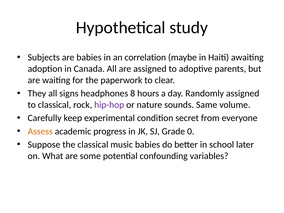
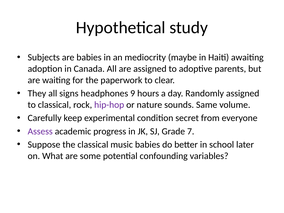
correlation: correlation -> mediocrity
8: 8 -> 9
Assess colour: orange -> purple
0: 0 -> 7
